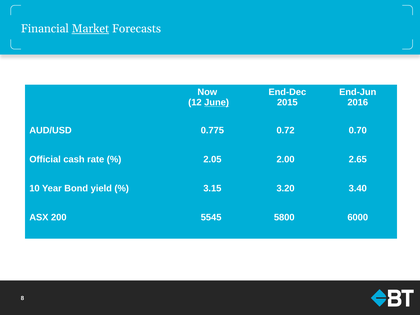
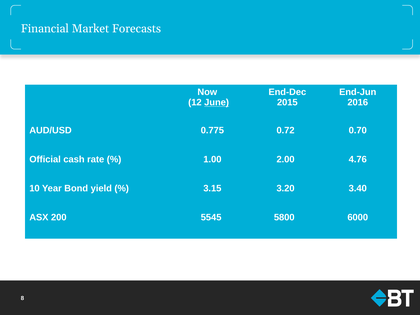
Market underline: present -> none
2.05: 2.05 -> 1.00
2.65: 2.65 -> 4.76
